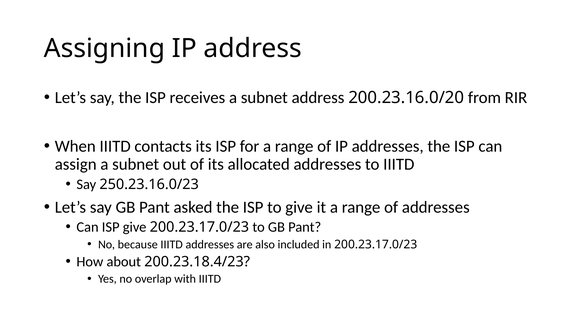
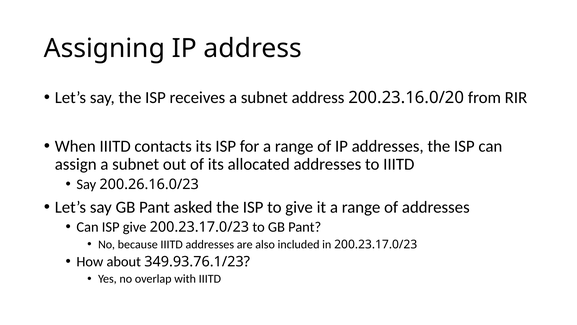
250.23.16.0/23: 250.23.16.0/23 -> 200.26.16.0/23
200.23.18.4/23: 200.23.18.4/23 -> 349.93.76.1/23
